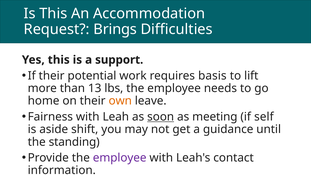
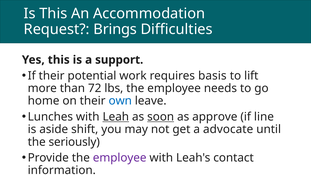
13: 13 -> 72
own colour: orange -> blue
Fairness: Fairness -> Lunches
Leah underline: none -> present
meeting: meeting -> approve
self: self -> line
guidance: guidance -> advocate
standing: standing -> seriously
